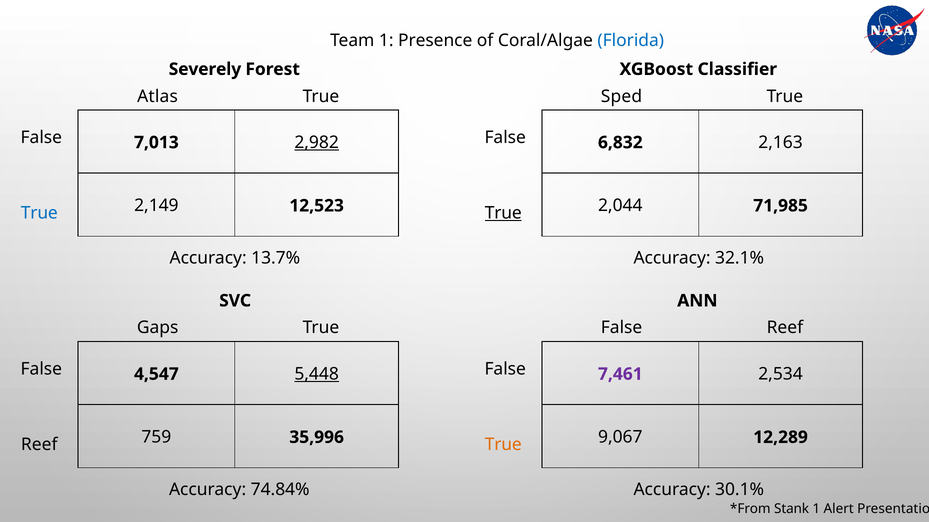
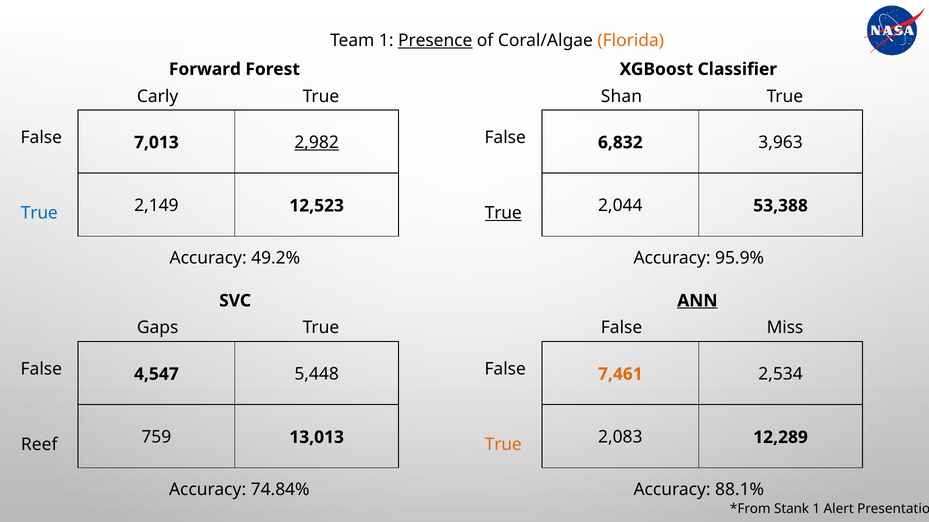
Presence underline: none -> present
Florida colour: blue -> orange
Severely: Severely -> Forward
Atlas: Atlas -> Carly
Sped: Sped -> Shan
2,163: 2,163 -> 3,963
71,985: 71,985 -> 53,388
13.7%: 13.7% -> 49.2%
32.1%: 32.1% -> 95.9%
ANN underline: none -> present
Reef at (785, 328): Reef -> Miss
5,448 underline: present -> none
7,461 colour: purple -> orange
35,996: 35,996 -> 13,013
9,067: 9,067 -> 2,083
30.1%: 30.1% -> 88.1%
